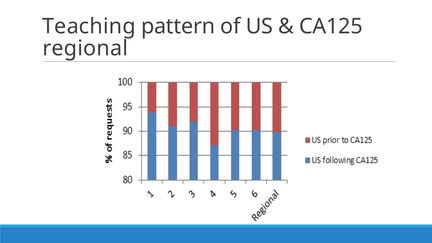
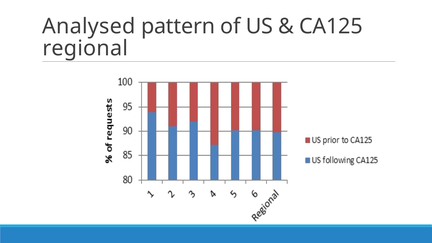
Teaching: Teaching -> Analysed
